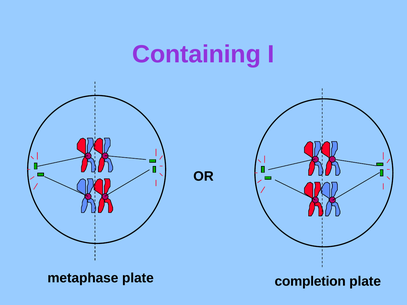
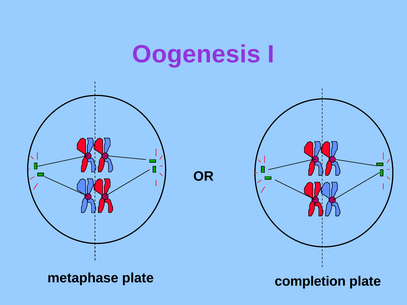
Containing: Containing -> Oogenesis
